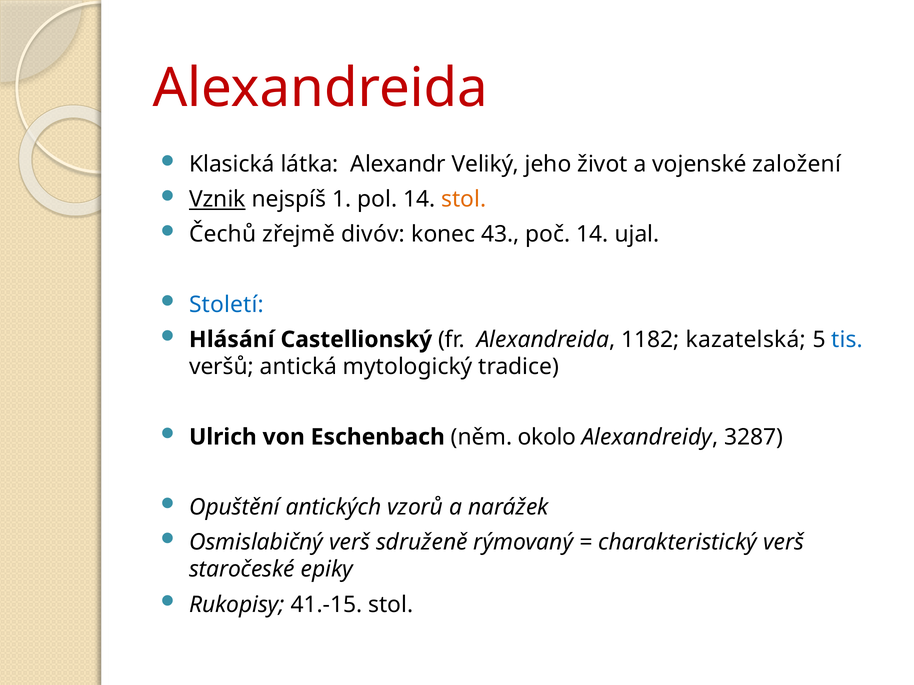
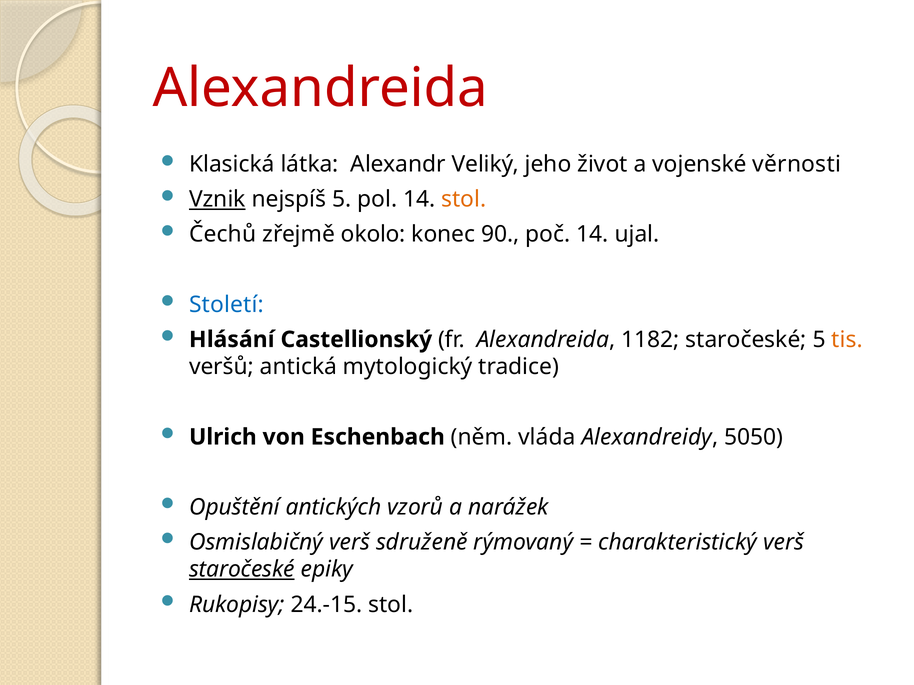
založení: založení -> věrnosti
nejspíš 1: 1 -> 5
divóv: divóv -> okolo
43: 43 -> 90
1182 kazatelská: kazatelská -> staročeské
tis colour: blue -> orange
okolo: okolo -> vláda
3287: 3287 -> 5050
staročeské at (242, 570) underline: none -> present
41.-15: 41.-15 -> 24.-15
